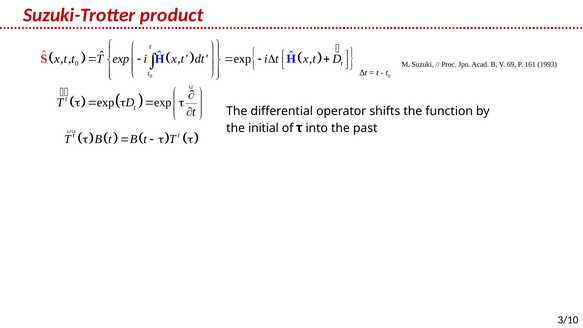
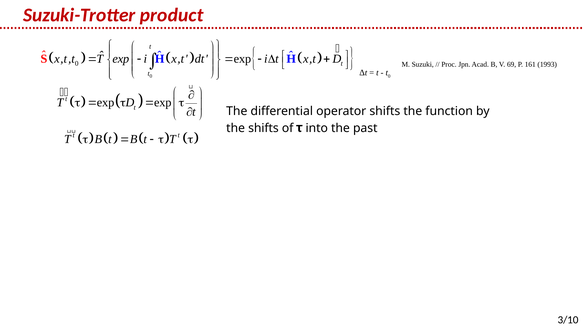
the initial: initial -> shifts
